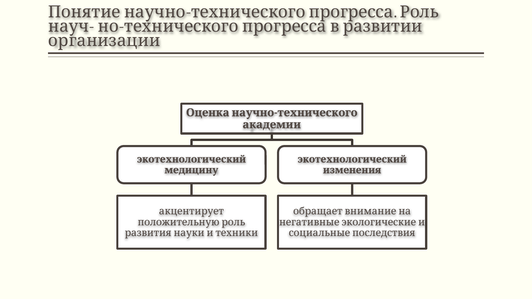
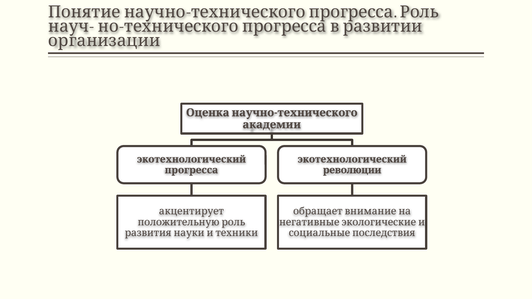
медицину: медицину -> прогресса
изменения: изменения -> революции
